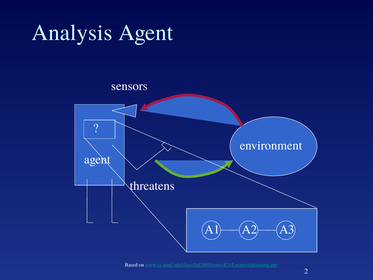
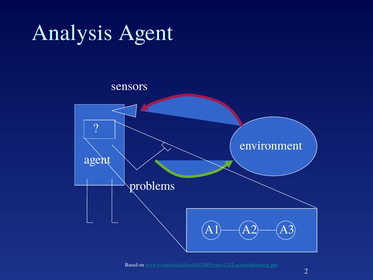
threatens: threatens -> problems
